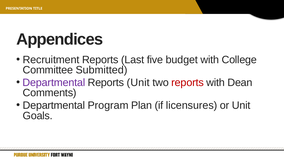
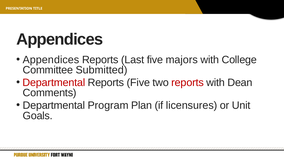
Recruitment at (51, 60): Recruitment -> Appendices
budget: budget -> majors
Departmental at (54, 82) colour: purple -> red
Reports Unit: Unit -> Five
